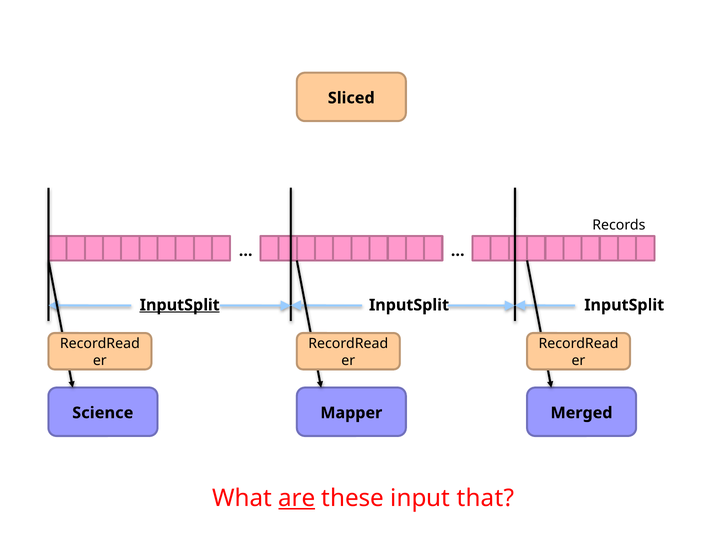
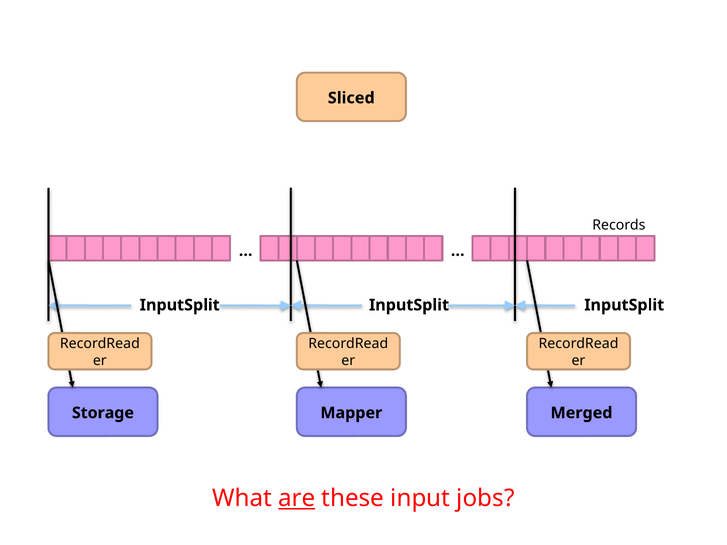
InputSplit at (180, 305) underline: present -> none
Science: Science -> Storage
that: that -> jobs
